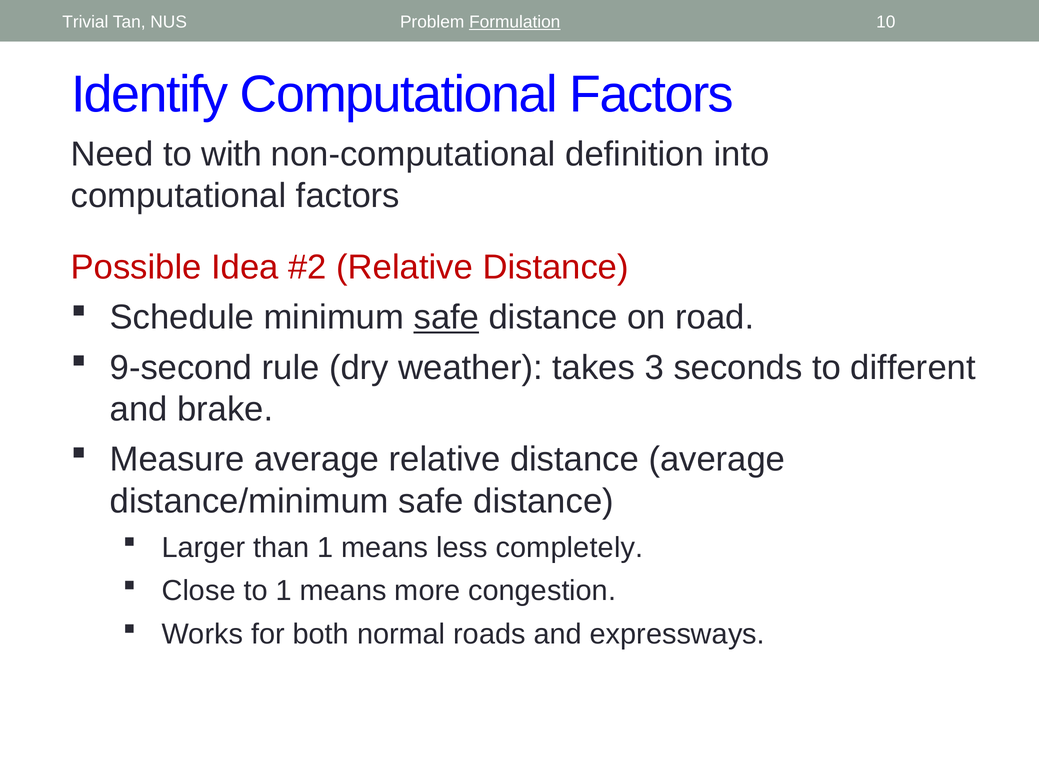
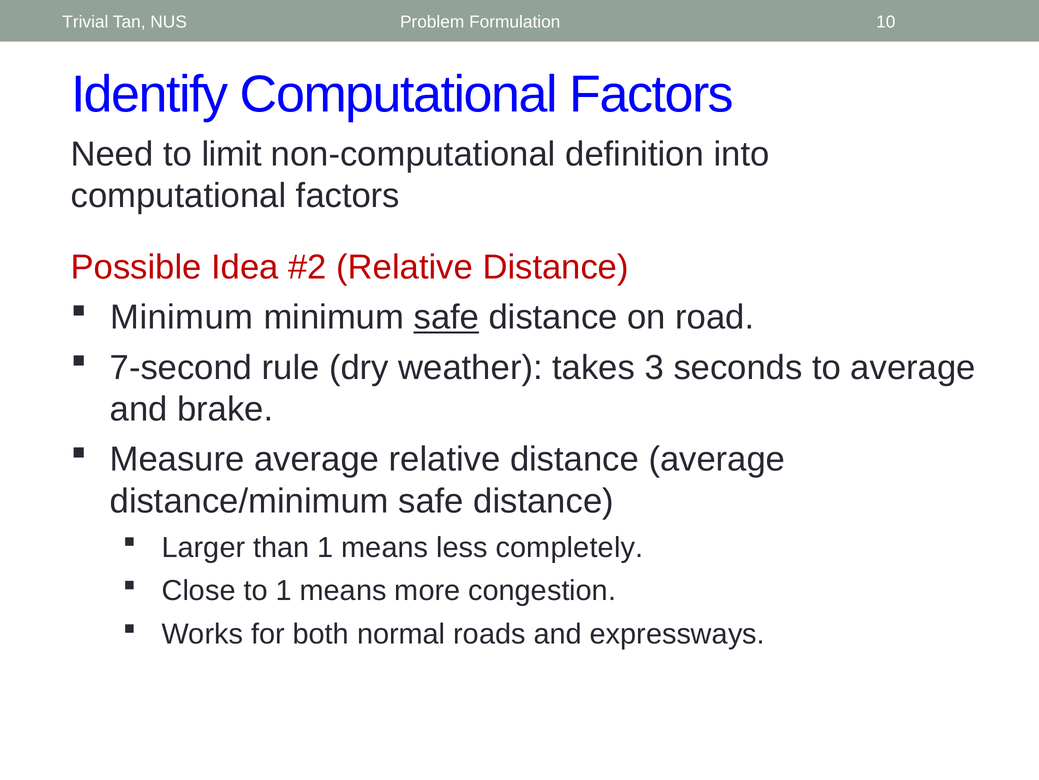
Formulation underline: present -> none
with: with -> limit
Schedule at (182, 317): Schedule -> Minimum
9-second: 9-second -> 7-second
to different: different -> average
